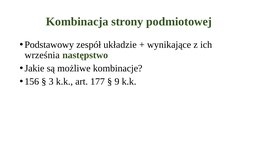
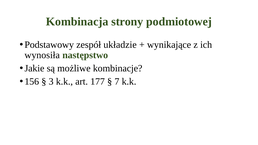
września: września -> wynosiła
9: 9 -> 7
